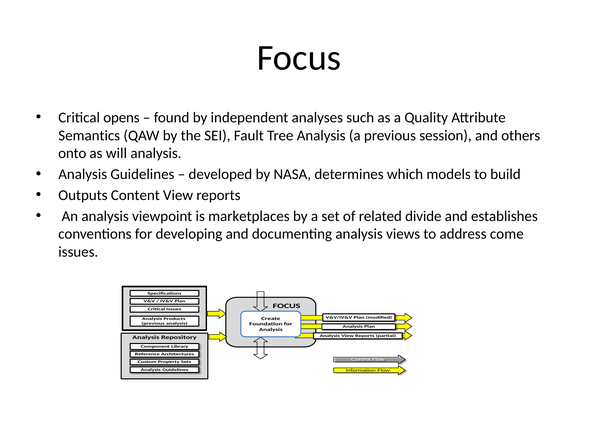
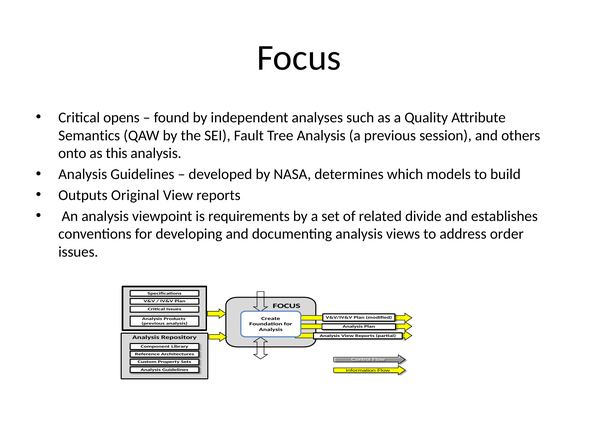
will: will -> this
Content: Content -> Original
marketplaces: marketplaces -> requirements
come: come -> order
